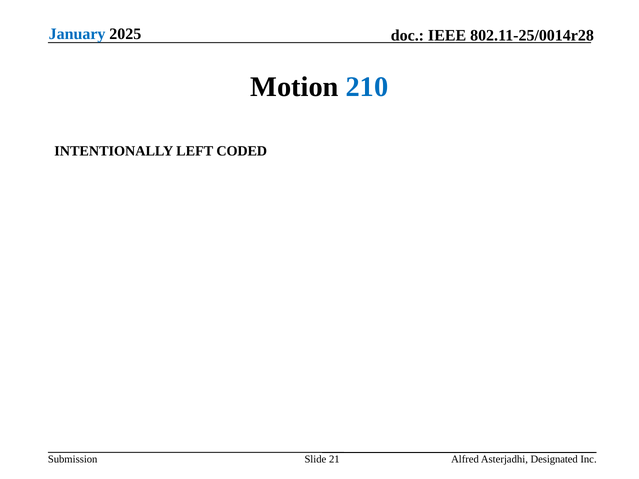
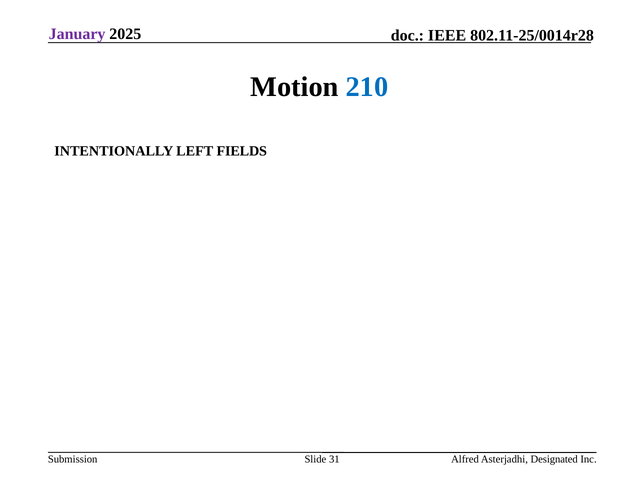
January colour: blue -> purple
CODED: CODED -> FIELDS
21: 21 -> 31
